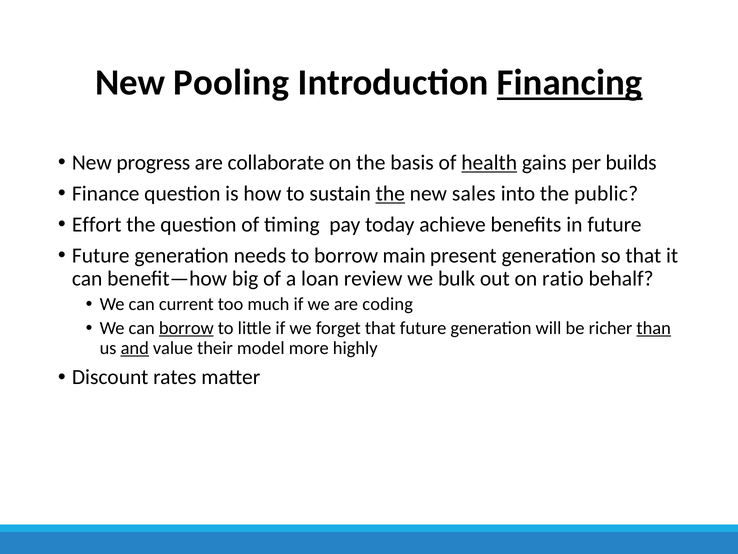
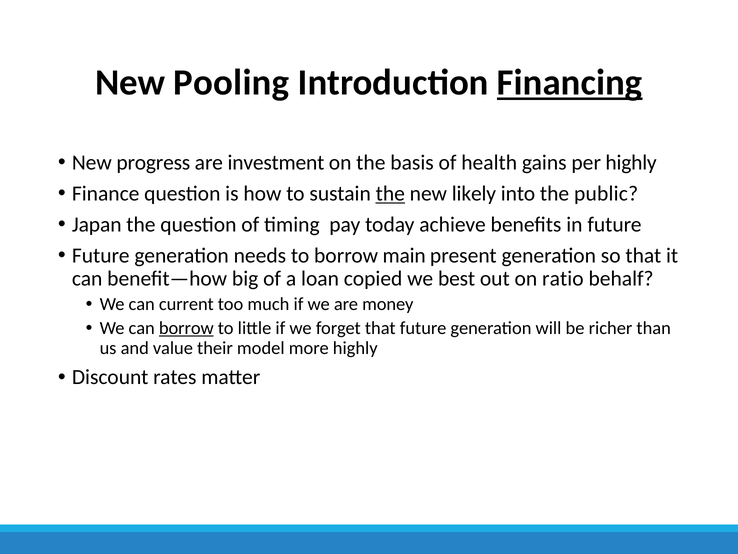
collaborate: collaborate -> investment
health underline: present -> none
per builds: builds -> highly
sales: sales -> likely
Effort: Effort -> Japan
review: review -> copied
bulk: bulk -> best
coding: coding -> money
than underline: present -> none
and underline: present -> none
